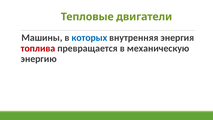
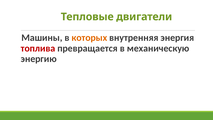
которых colour: blue -> orange
